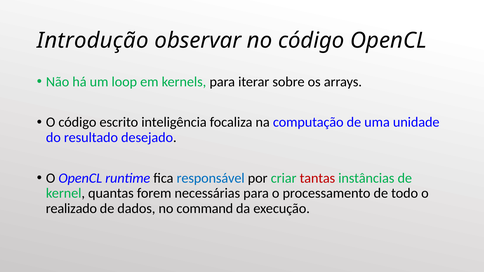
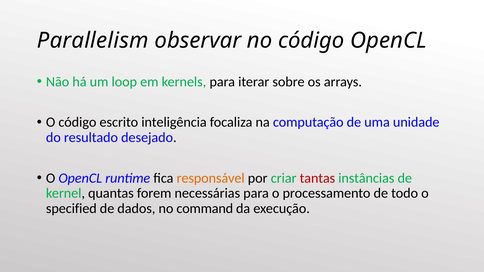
Introdução: Introdução -> Parallelism
responsável colour: blue -> orange
realizado: realizado -> specified
